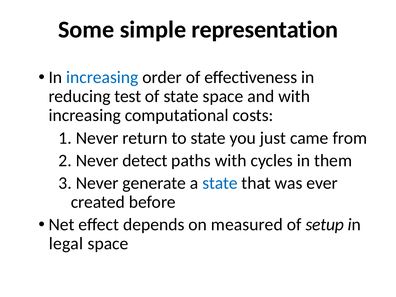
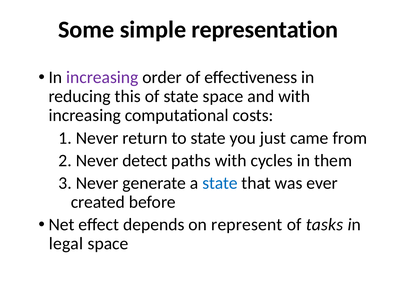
increasing at (102, 77) colour: blue -> purple
test: test -> this
measured: measured -> represent
setup: setup -> tasks
